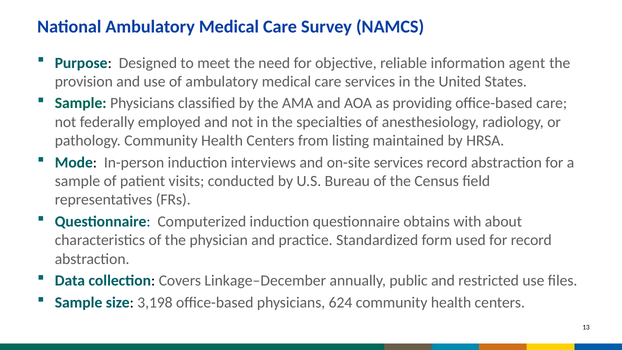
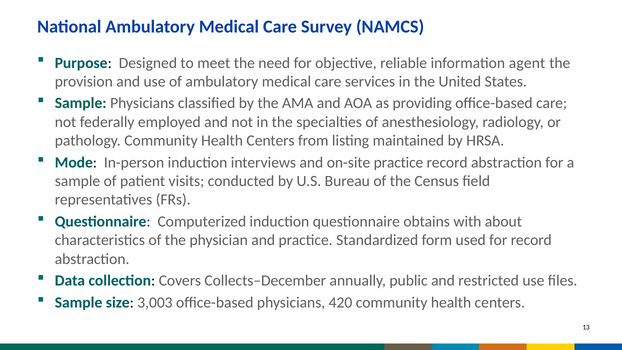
on-site services: services -> practice
Linkage–December: Linkage–December -> Collects–December
3,198: 3,198 -> 3,003
624: 624 -> 420
